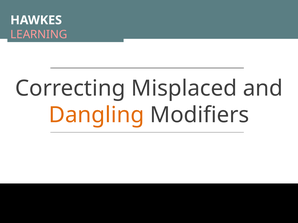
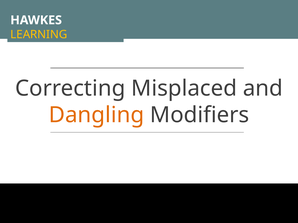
LEARNING colour: pink -> yellow
